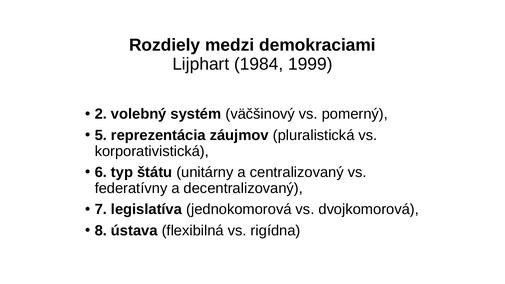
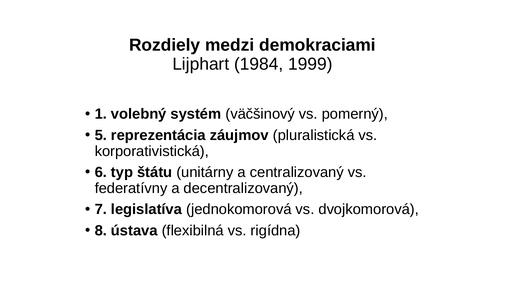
2: 2 -> 1
